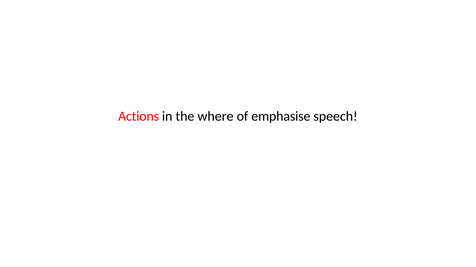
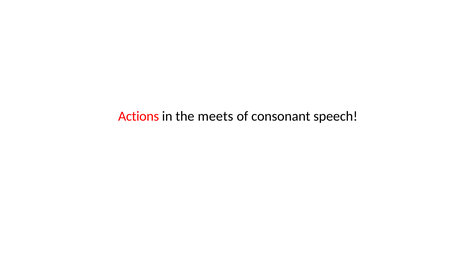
where: where -> meets
emphasise: emphasise -> consonant
